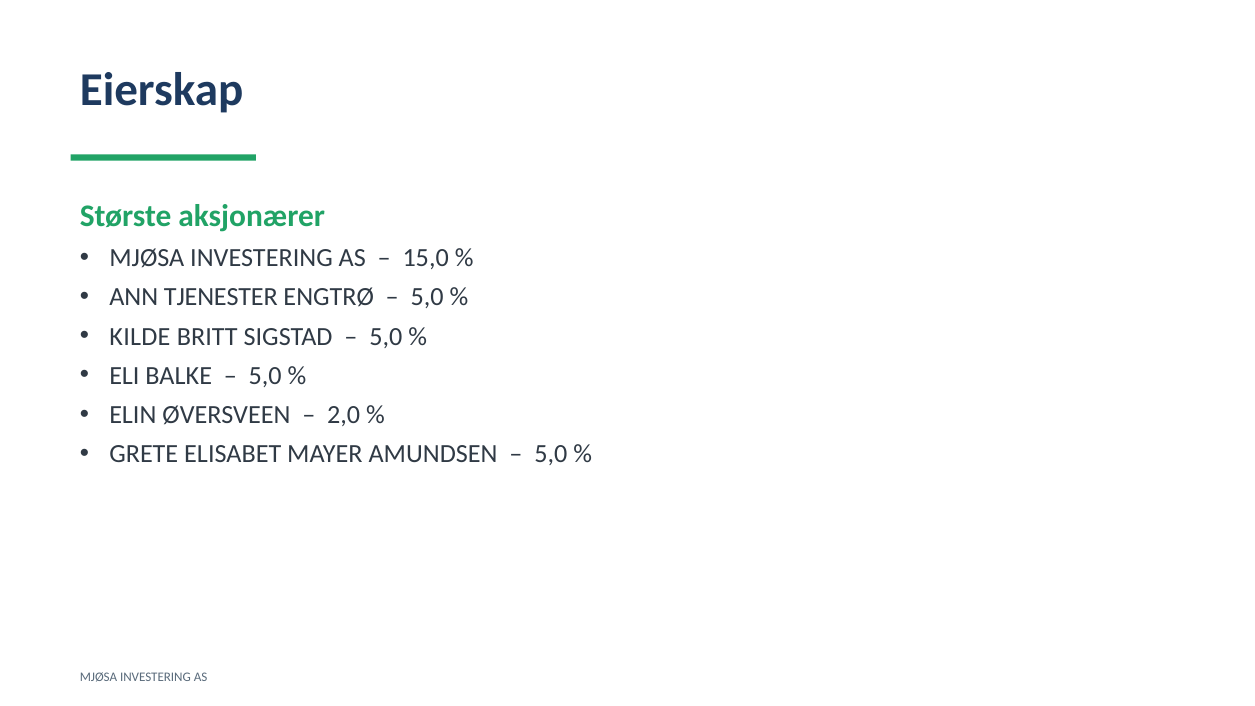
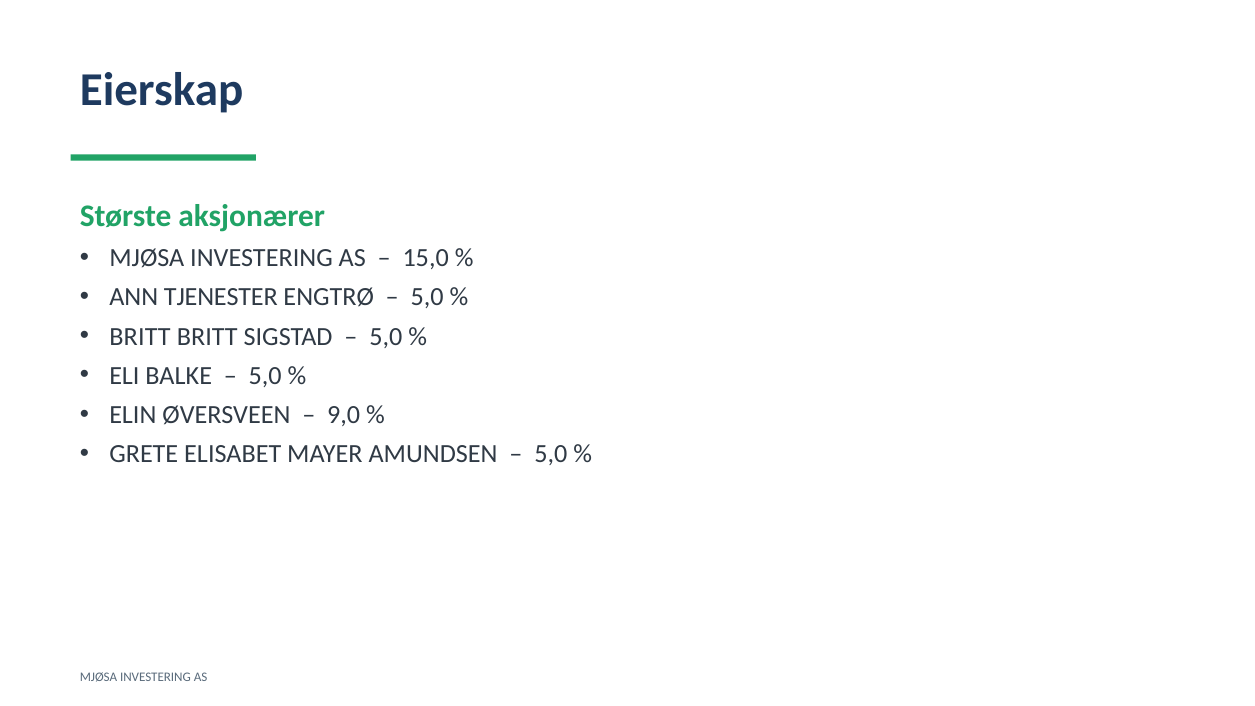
KILDE at (140, 337): KILDE -> BRITT
2,0: 2,0 -> 9,0
